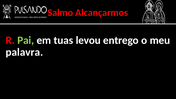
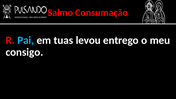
Alcançarmos: Alcançarmos -> Consumação
Pai colour: light green -> light blue
palavra: palavra -> consigo
